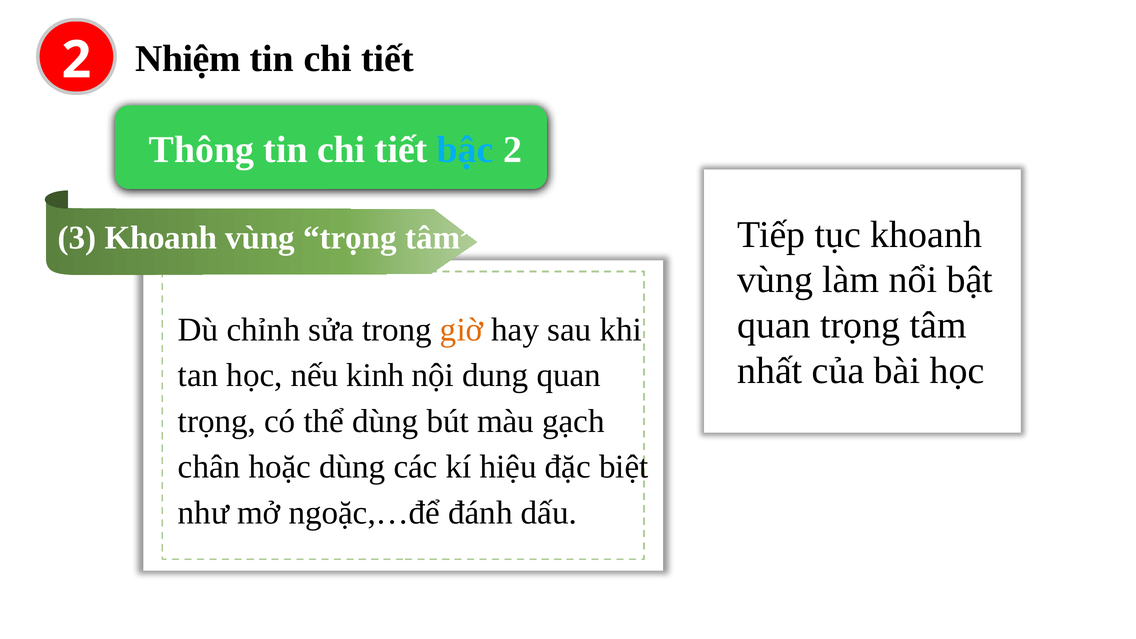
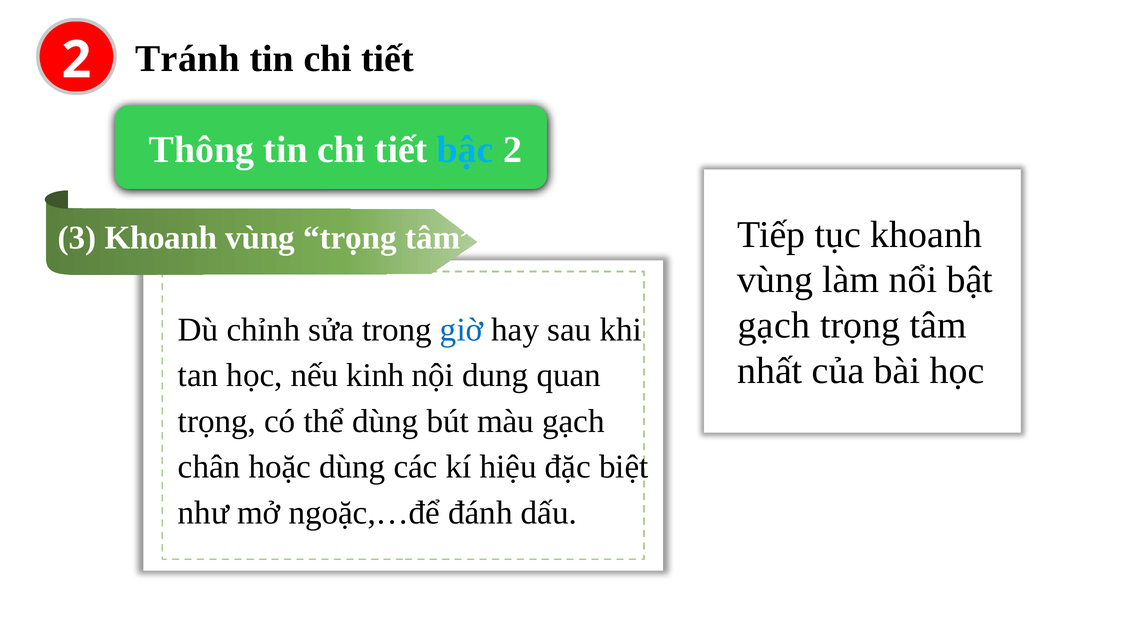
Nhiệm: Nhiệm -> Tránh
quan at (774, 325): quan -> gạch
giờ colour: orange -> blue
